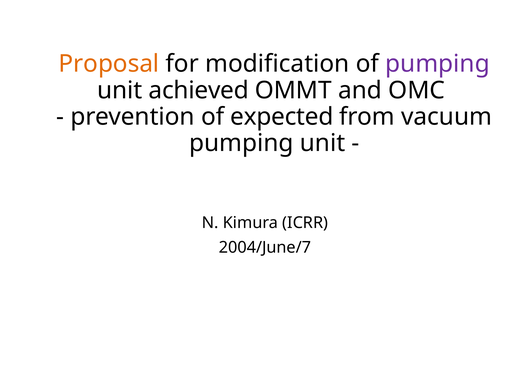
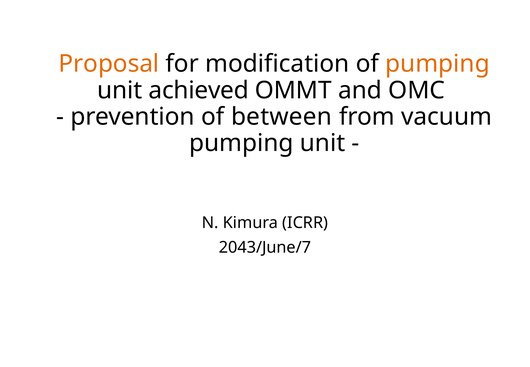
pumping at (438, 64) colour: purple -> orange
expected: expected -> between
2004/June/7: 2004/June/7 -> 2043/June/7
